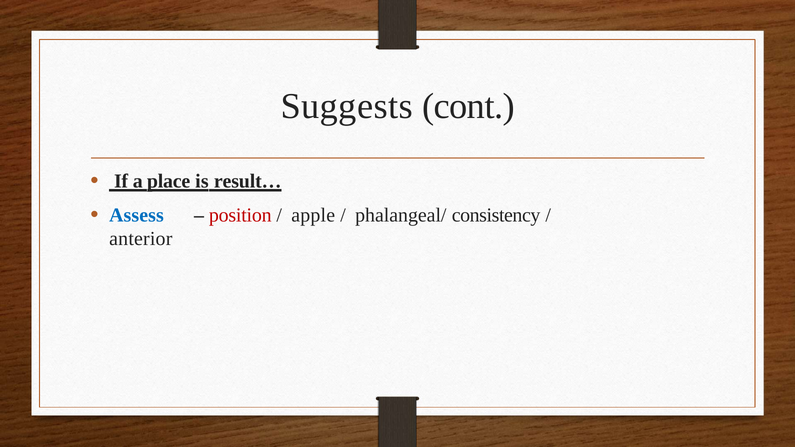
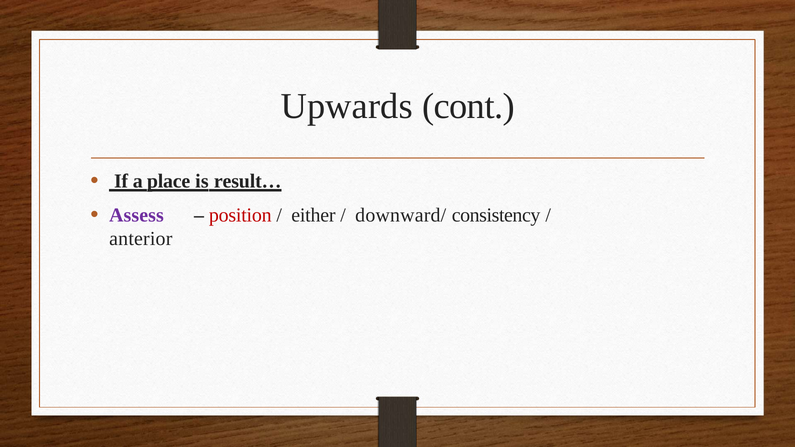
Suggests: Suggests -> Upwards
Assess colour: blue -> purple
apple: apple -> either
phalangeal/: phalangeal/ -> downward/
